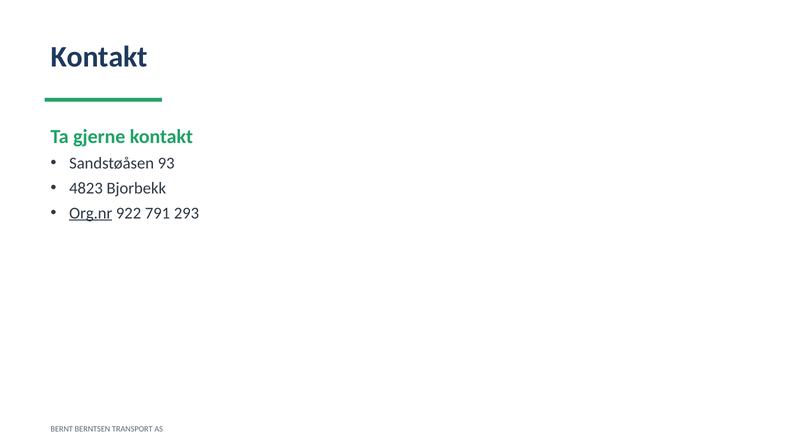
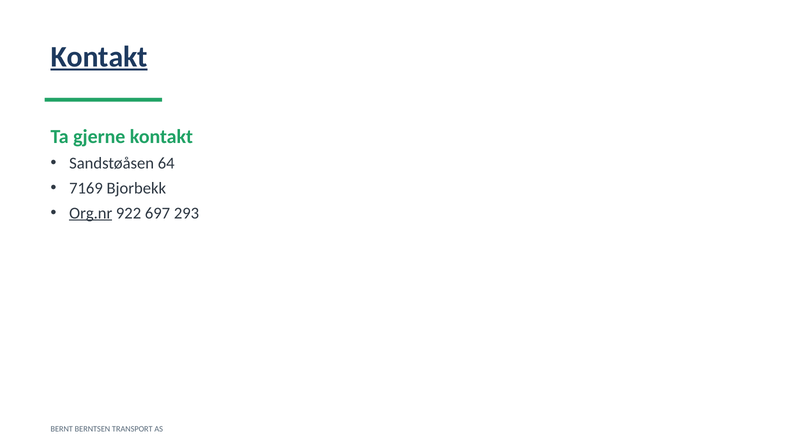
Kontakt at (99, 57) underline: none -> present
93: 93 -> 64
4823: 4823 -> 7169
791: 791 -> 697
